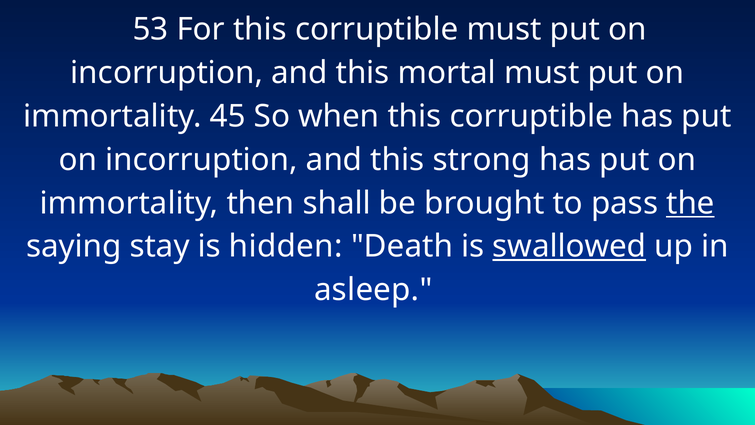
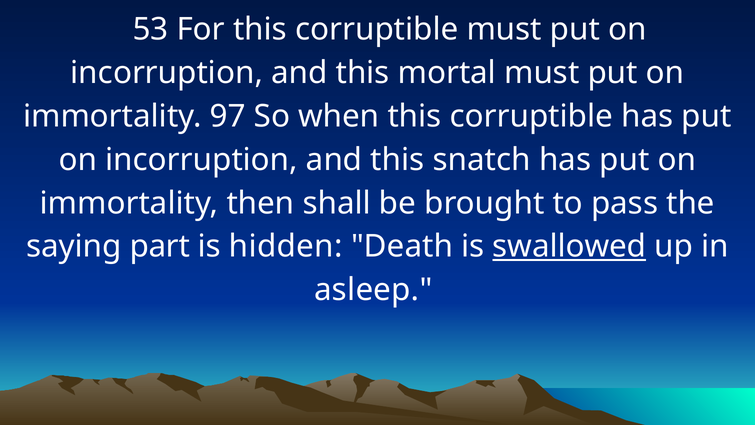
45: 45 -> 97
strong: strong -> snatch
the underline: present -> none
stay: stay -> part
